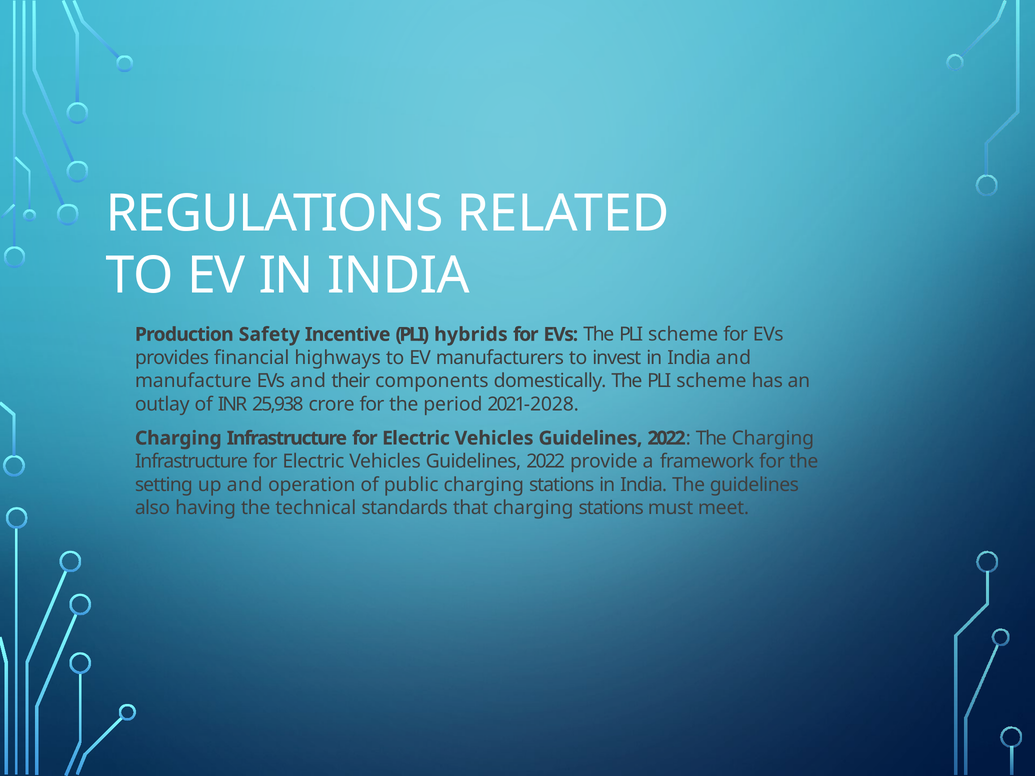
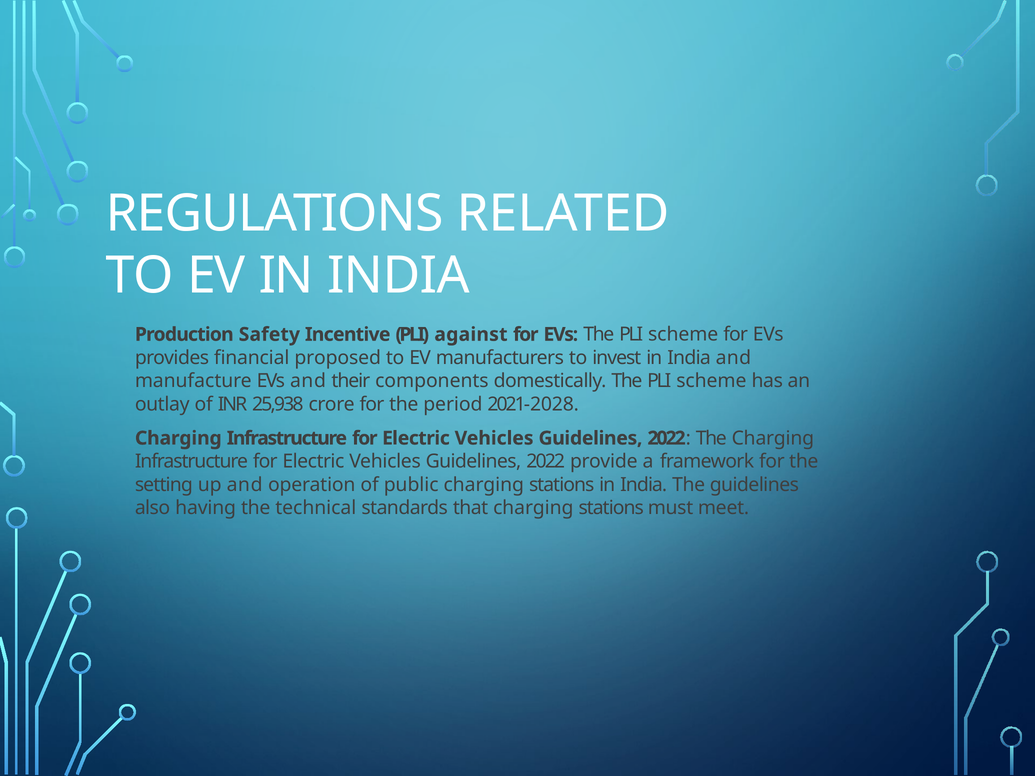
hybrids: hybrids -> against
highways: highways -> proposed
